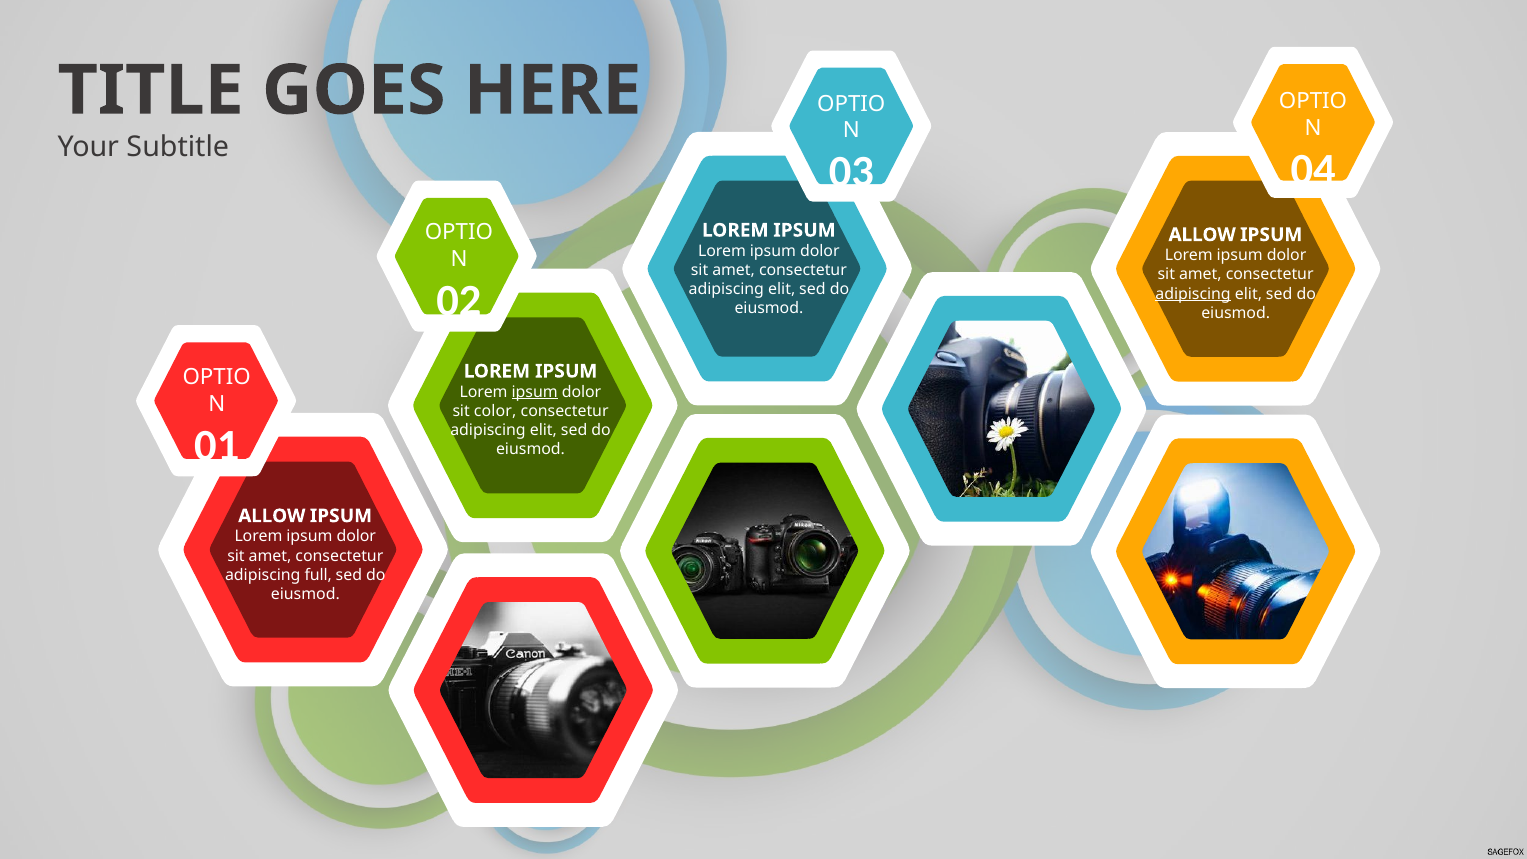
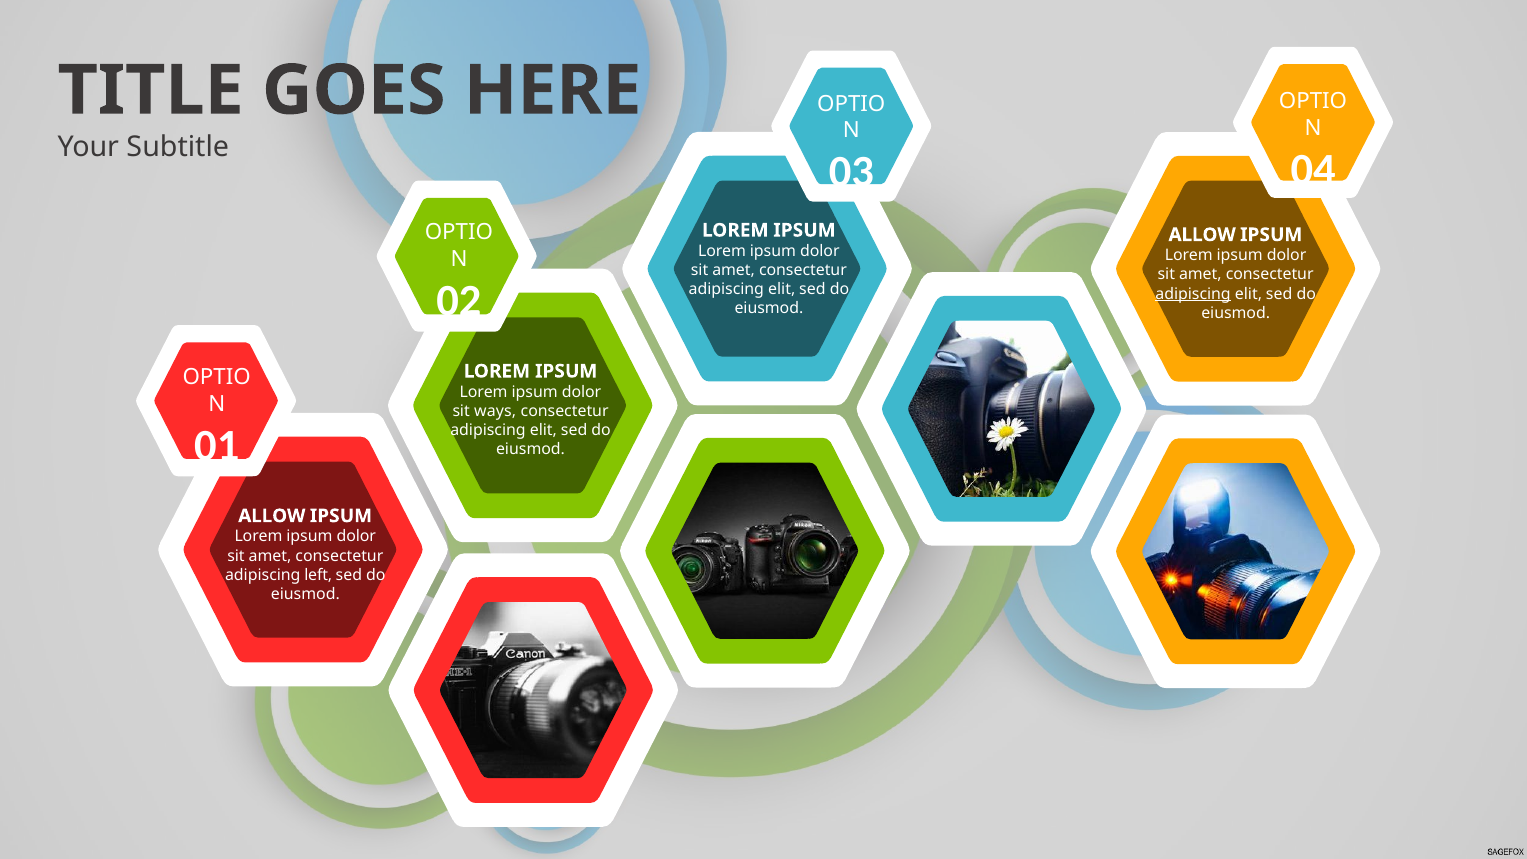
ipsum at (535, 392) underline: present -> none
color: color -> ways
full: full -> left
